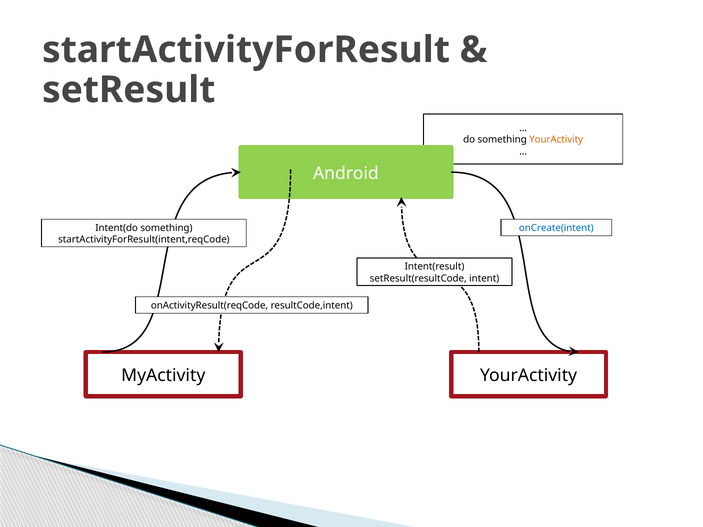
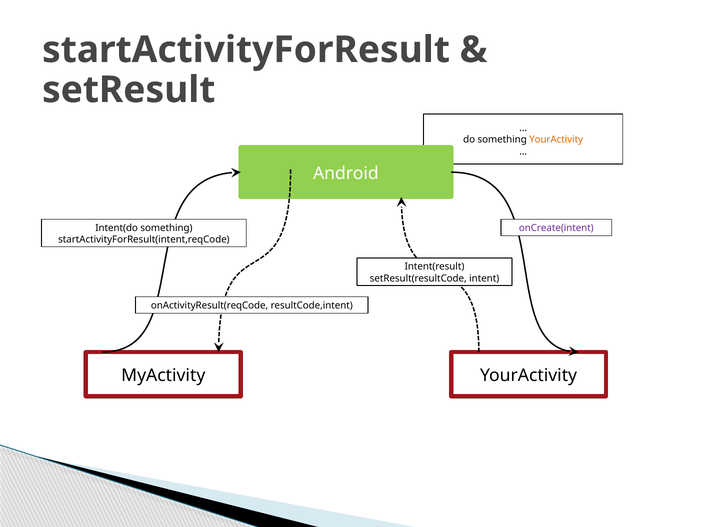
onCreate(intent colour: blue -> purple
